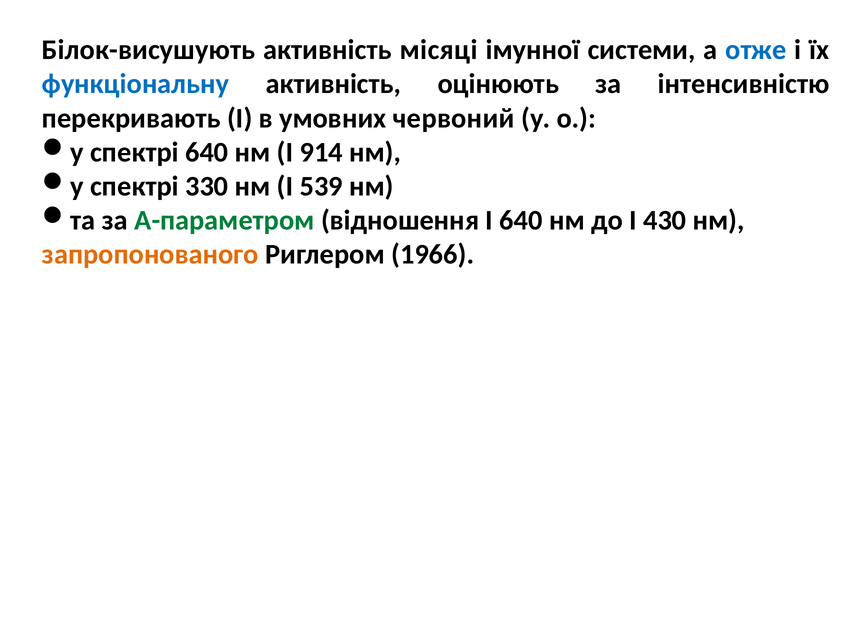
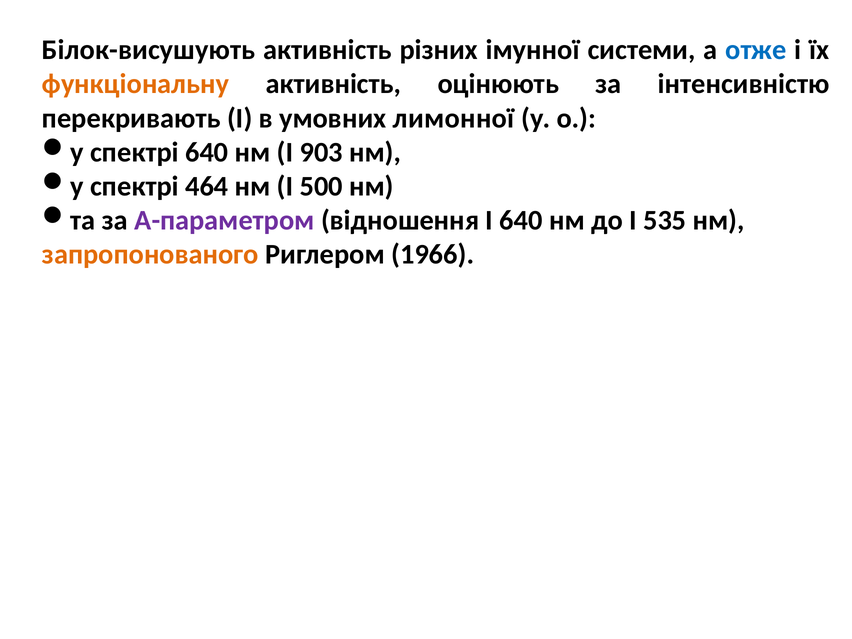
місяці: місяці -> різних
функціональну colour: blue -> orange
червоний: червоний -> лимонної
914: 914 -> 903
330: 330 -> 464
539: 539 -> 500
А-параметром colour: green -> purple
430: 430 -> 535
